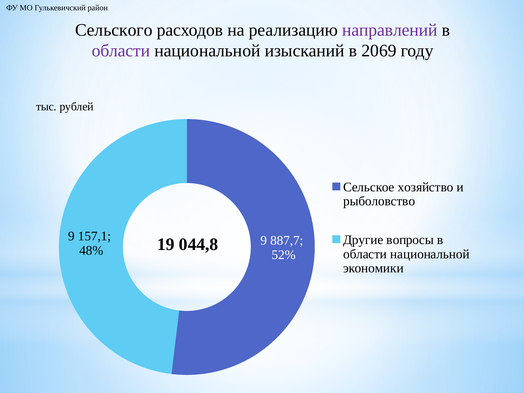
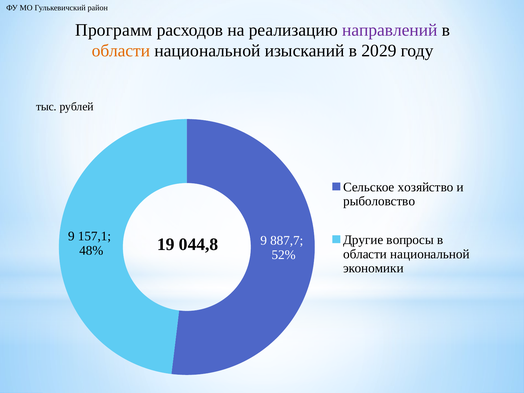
Сельского: Сельского -> Программ
области at (121, 51) colour: purple -> orange
2069: 2069 -> 2029
